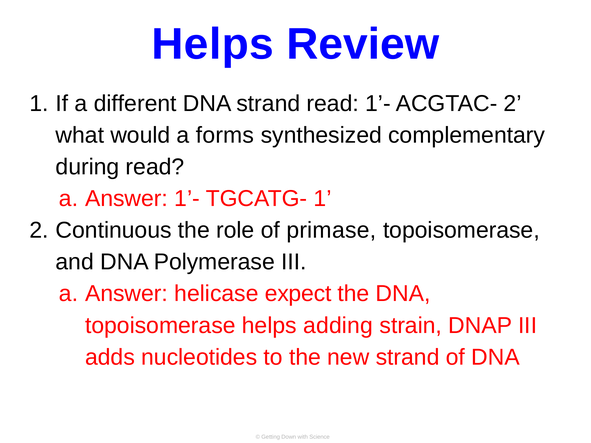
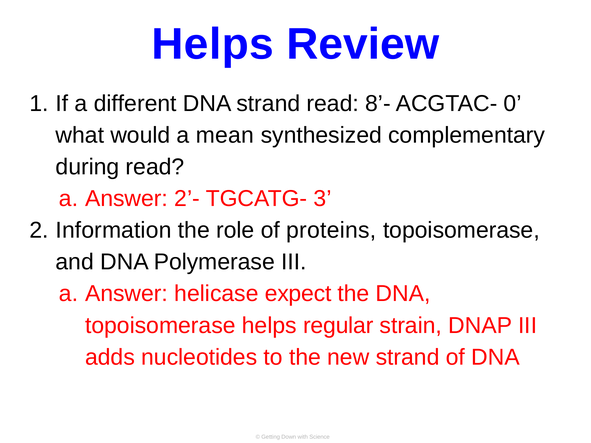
read 1’-: 1’- -> 8’-
ACGTAC- 2: 2 -> 0
forms: forms -> mean
Answer 1’-: 1’- -> 2’-
TGCATG- 1: 1 -> 3
Continuous: Continuous -> Information
primase: primase -> proteins
adding: adding -> regular
